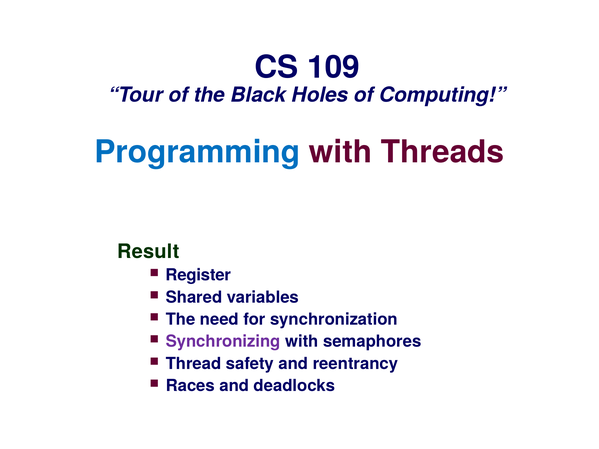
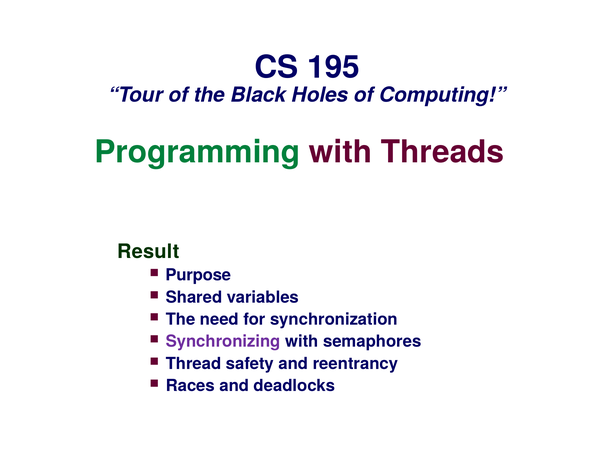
109: 109 -> 195
Programming colour: blue -> green
Register: Register -> Purpose
